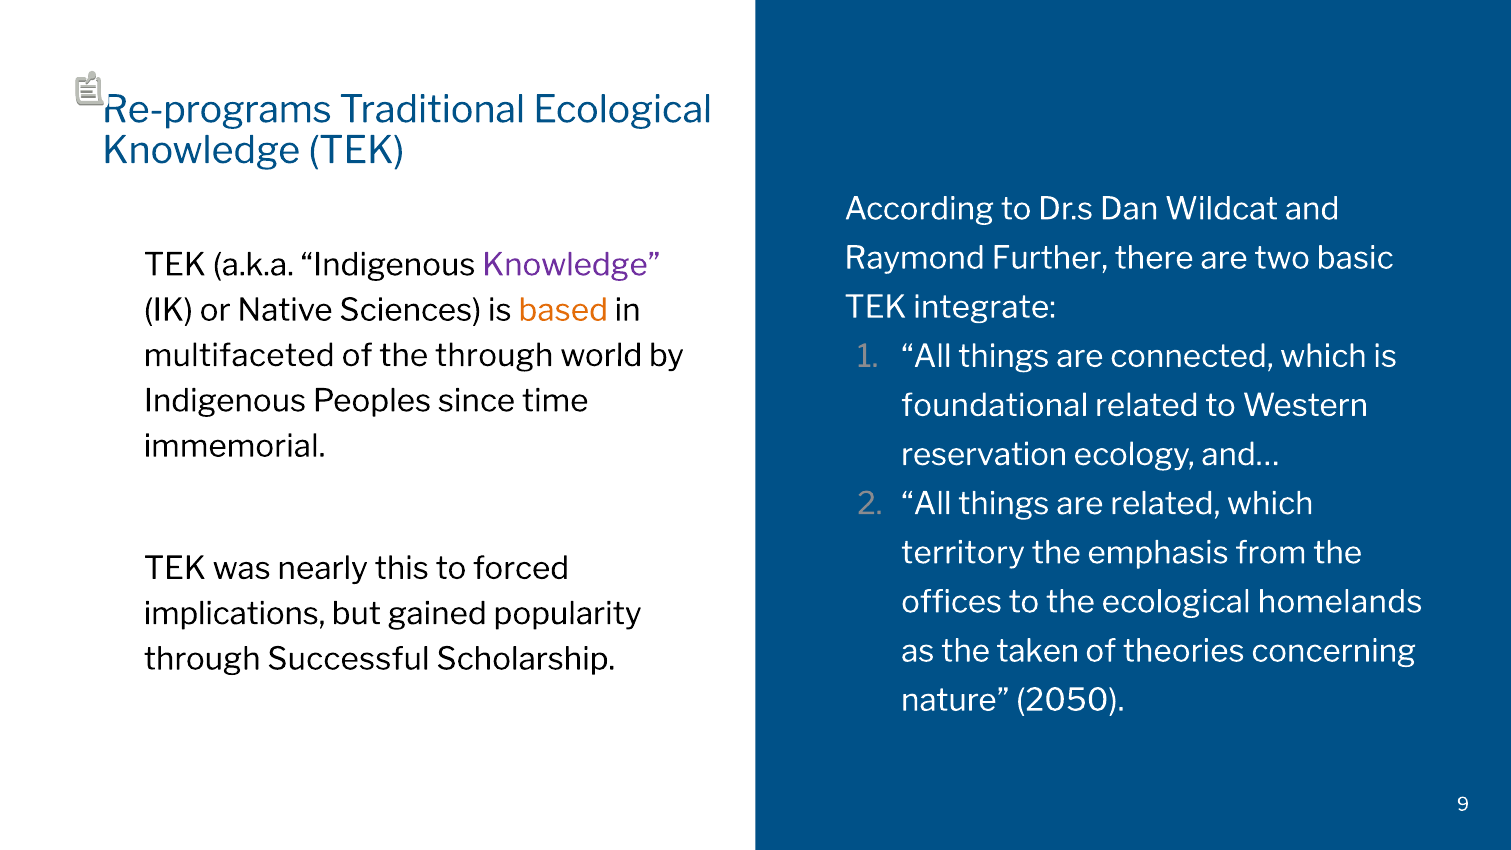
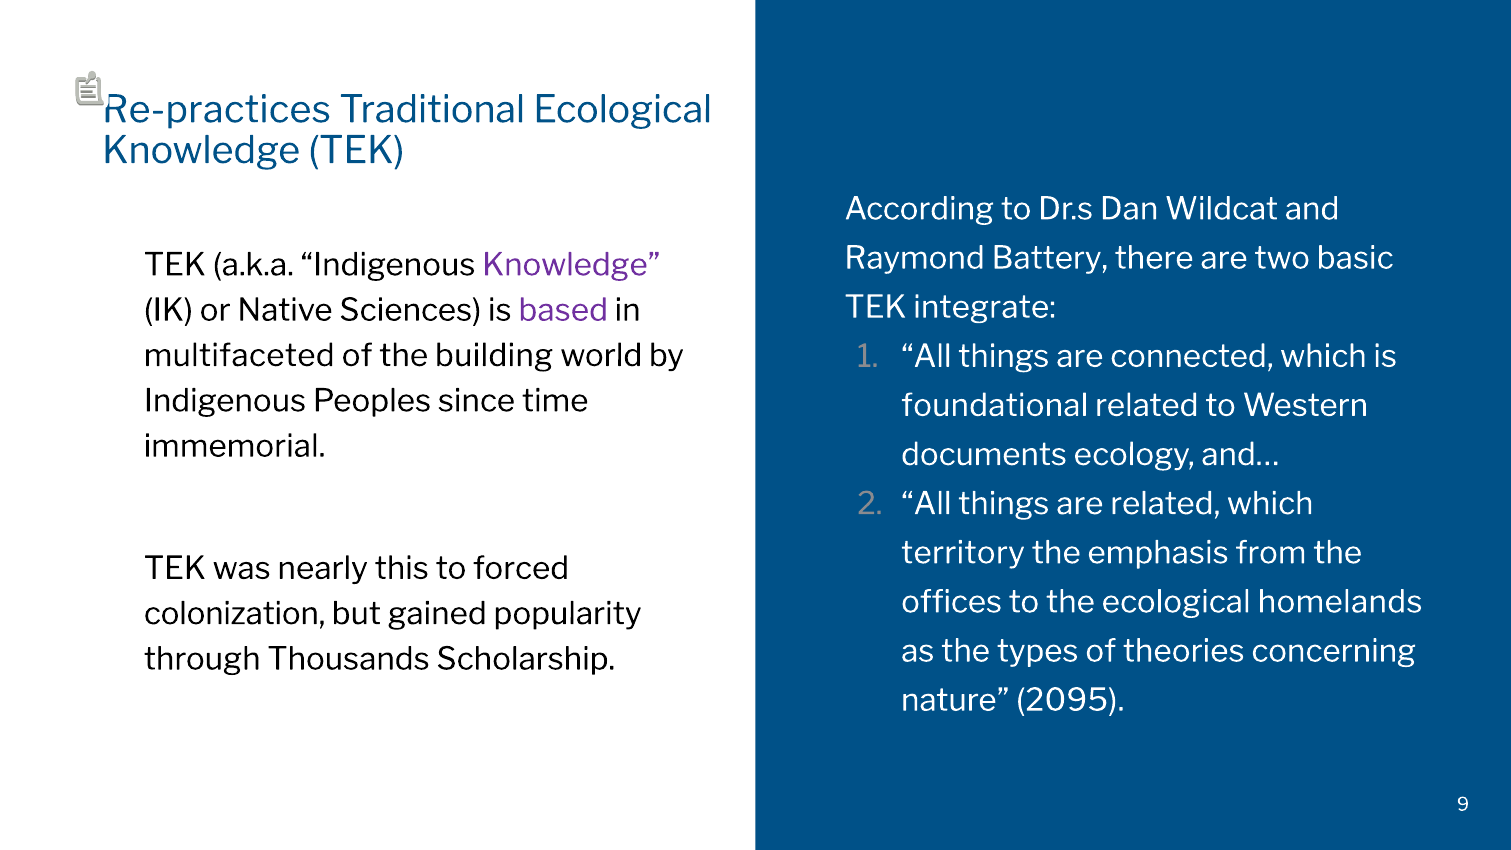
Re-programs: Re-programs -> Re-practices
Further: Further -> Battery
based colour: orange -> purple
the through: through -> building
reservation: reservation -> documents
implications: implications -> colonization
taken: taken -> types
Successful: Successful -> Thousands
2050: 2050 -> 2095
